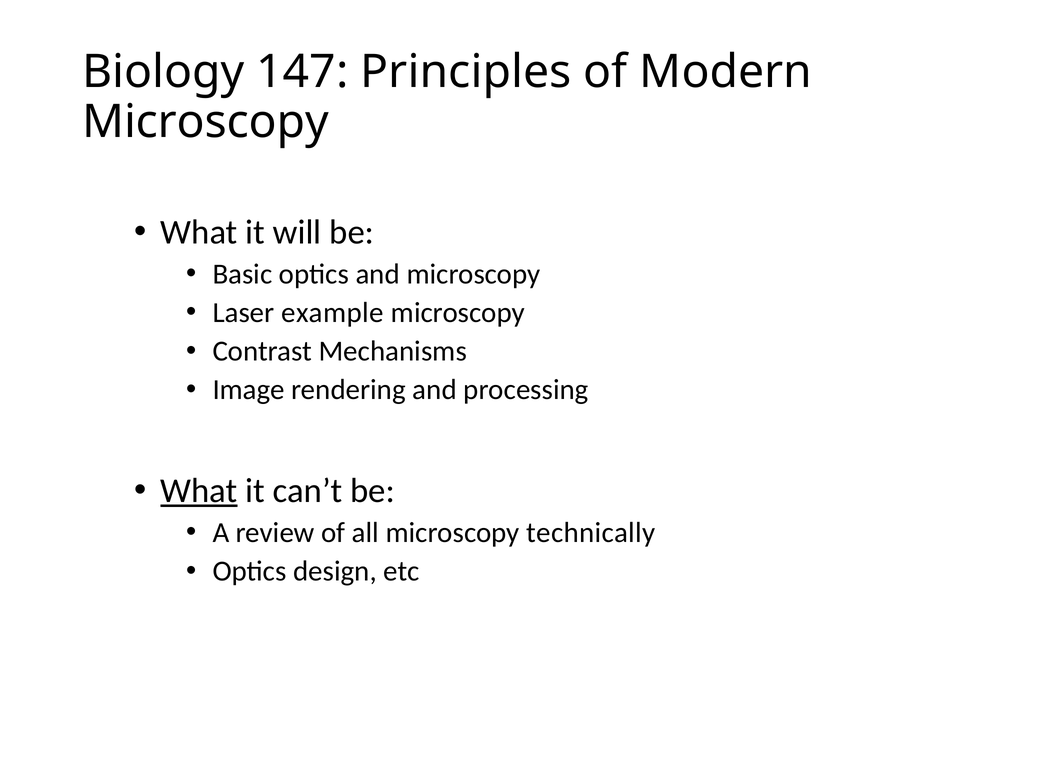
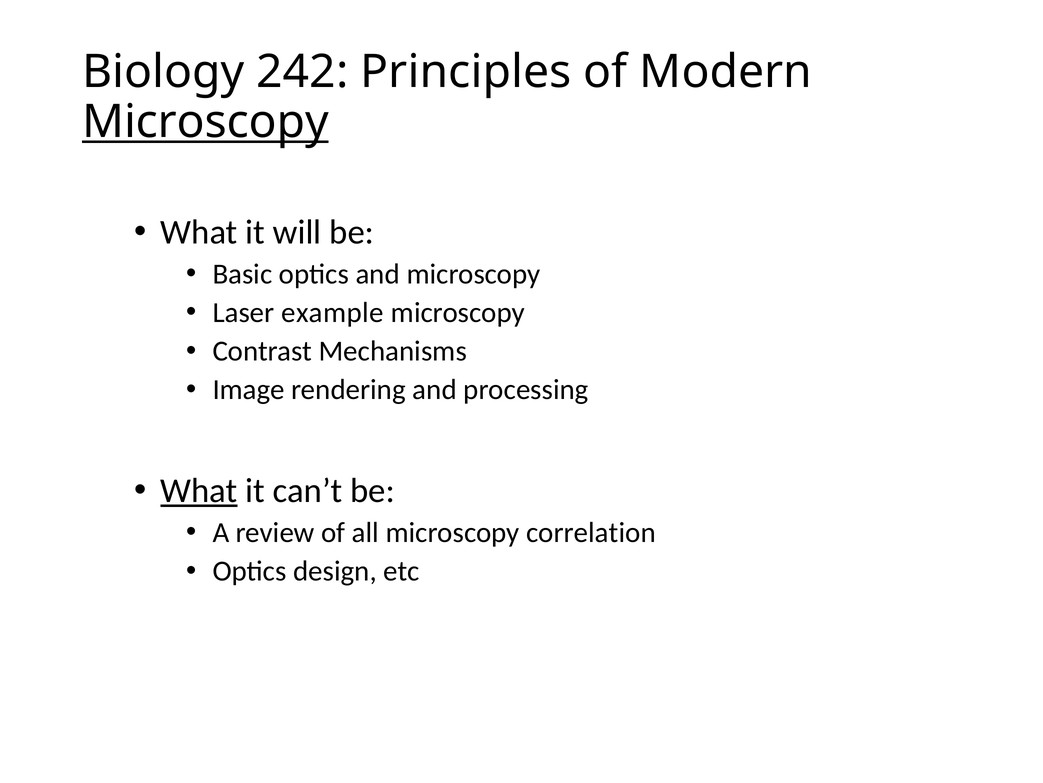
147: 147 -> 242
Microscopy at (205, 122) underline: none -> present
technically: technically -> correlation
